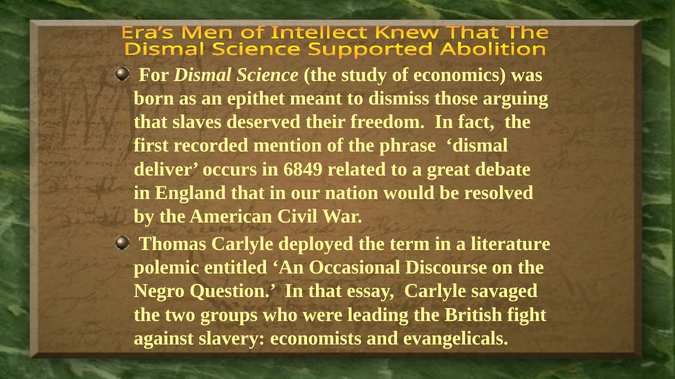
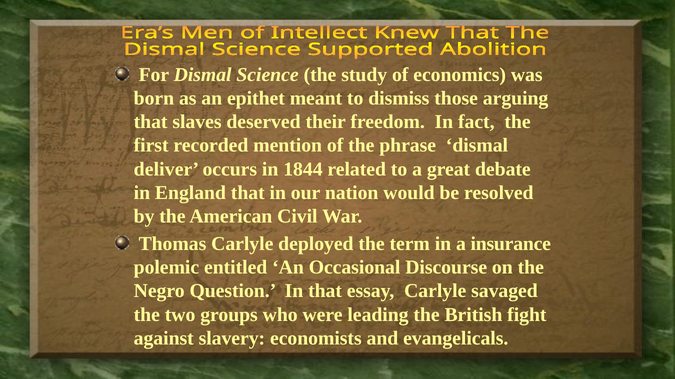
6849: 6849 -> 1844
literature: literature -> insurance
